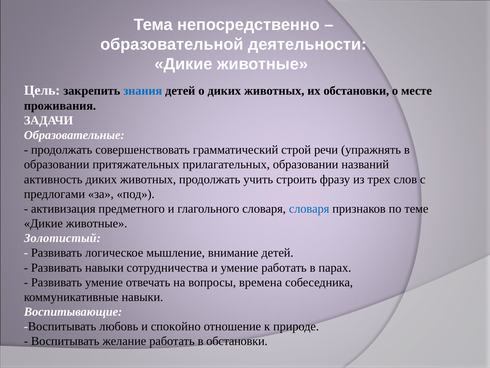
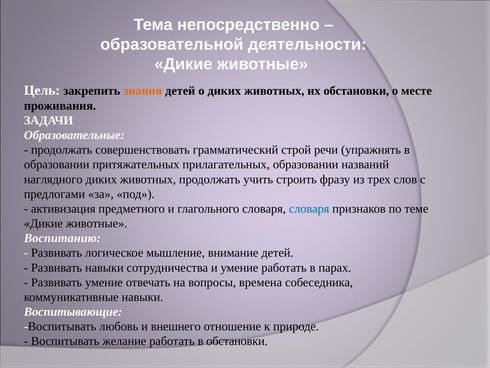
знания colour: blue -> orange
активность: активность -> наглядного
Золотистый: Золотистый -> Воспитанию
спокойно: спокойно -> внешнего
